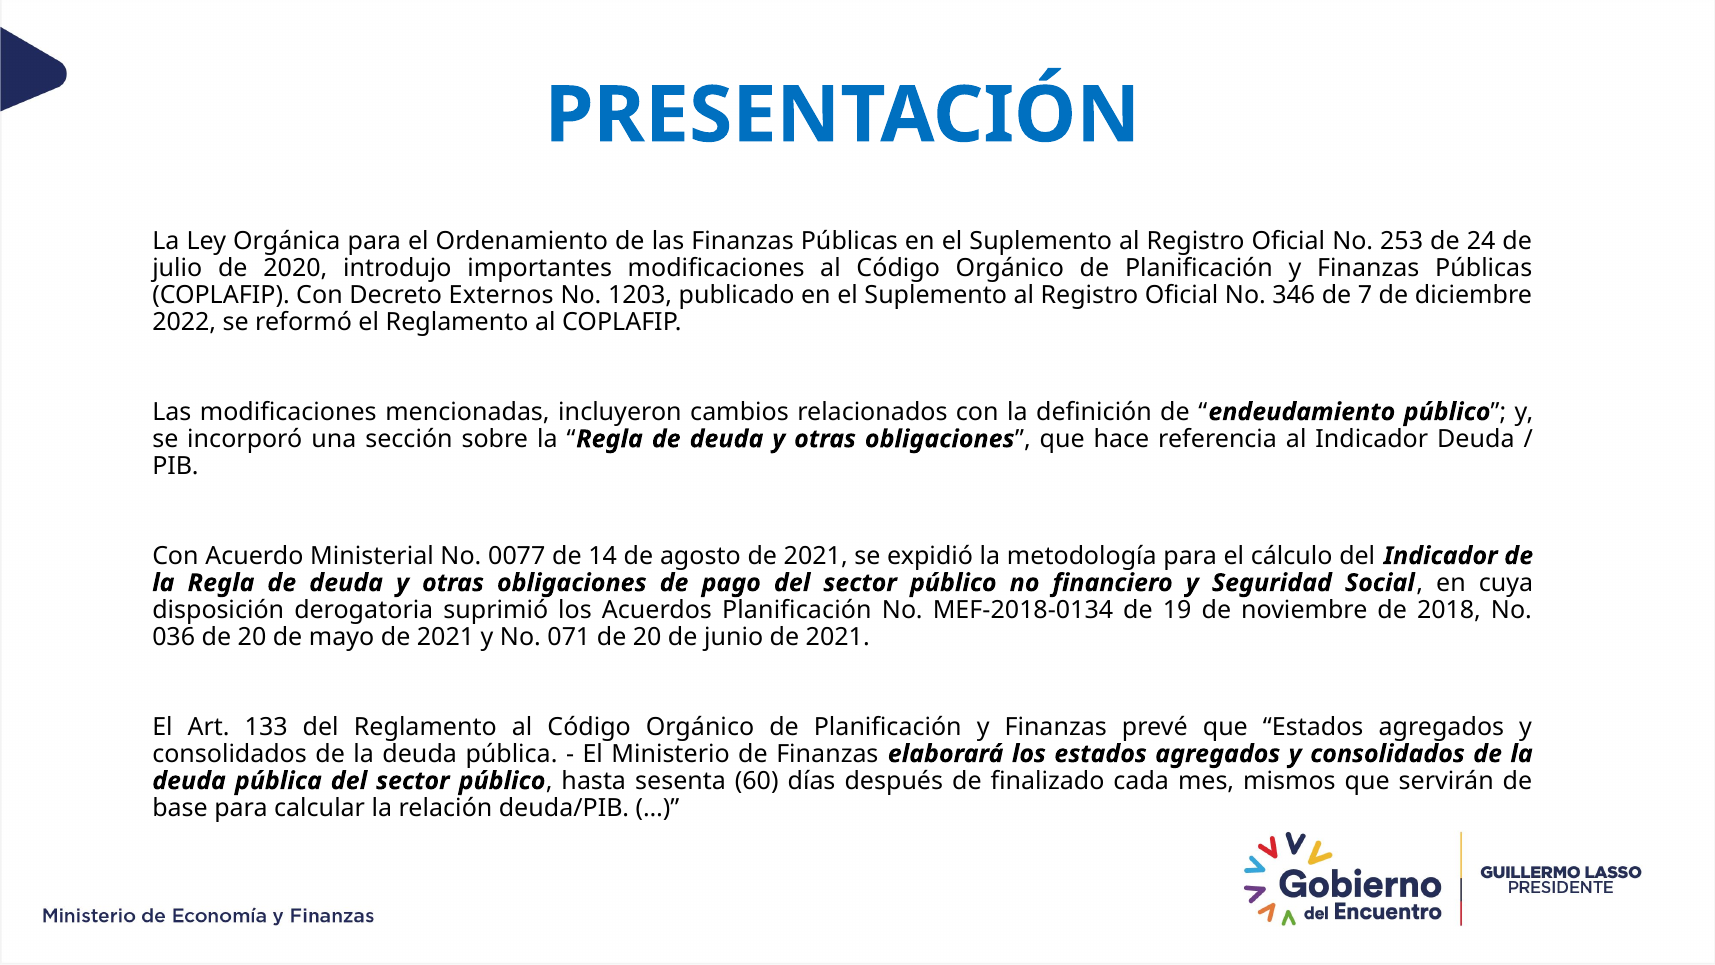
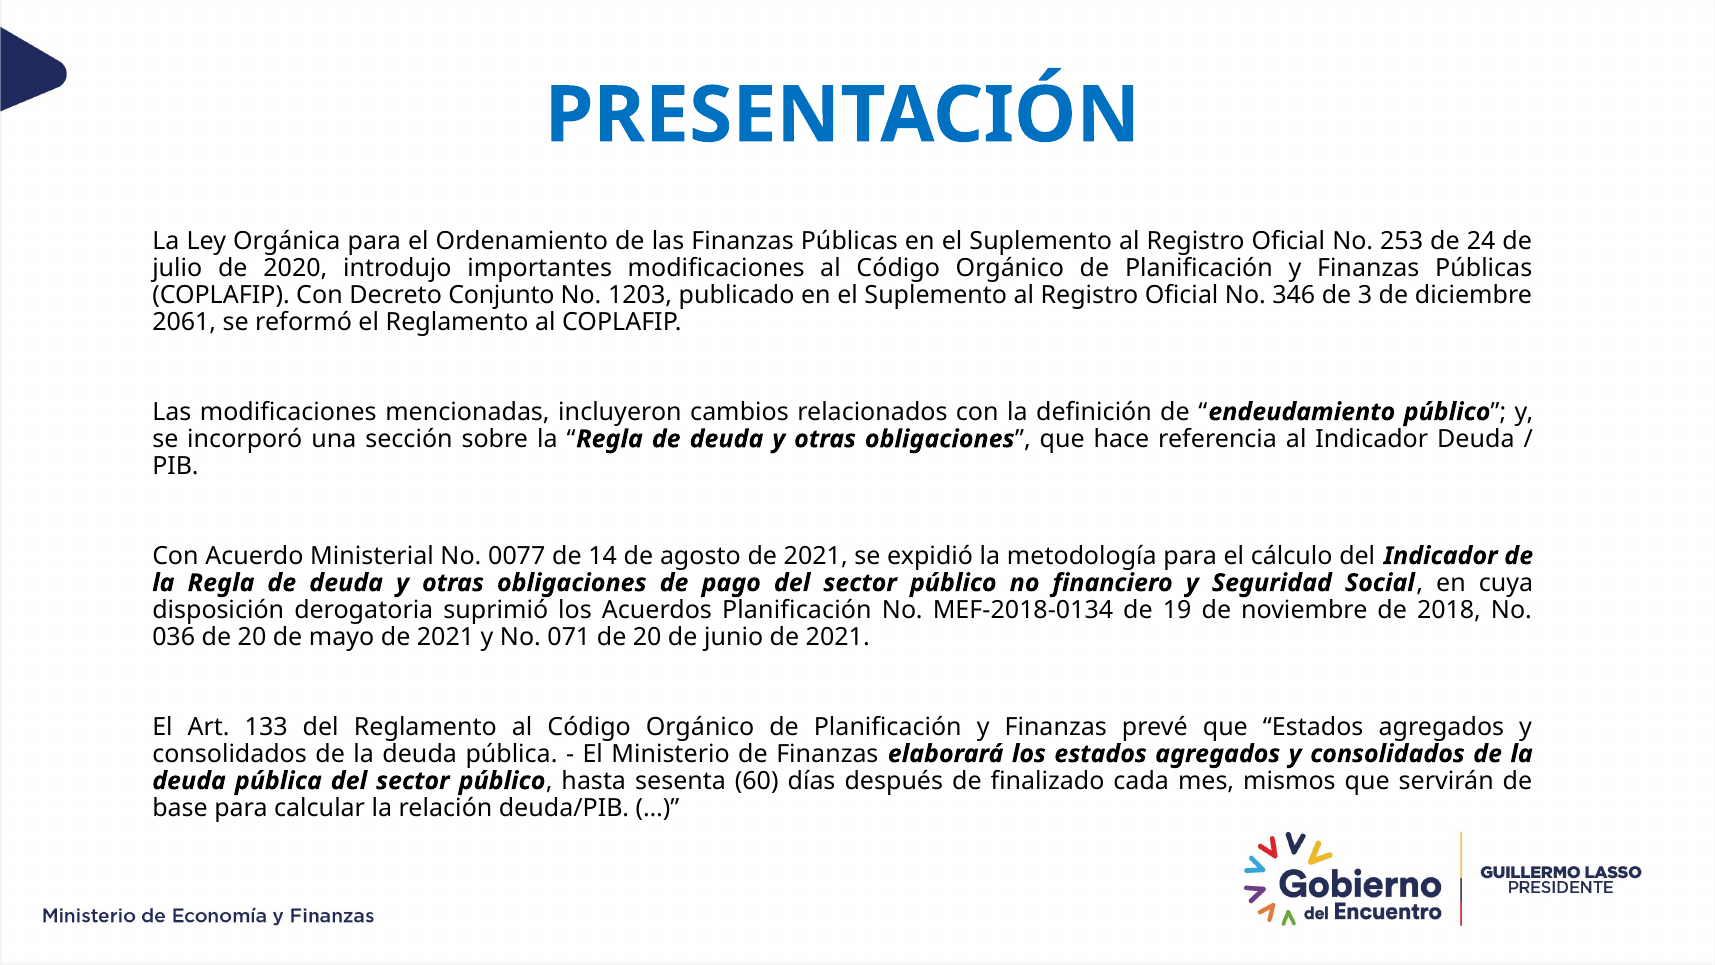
Externos: Externos -> Conjunto
7: 7 -> 3
2022: 2022 -> 2061
